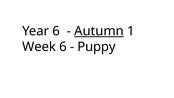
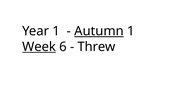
Year 6: 6 -> 1
Week underline: none -> present
Puppy: Puppy -> Threw
